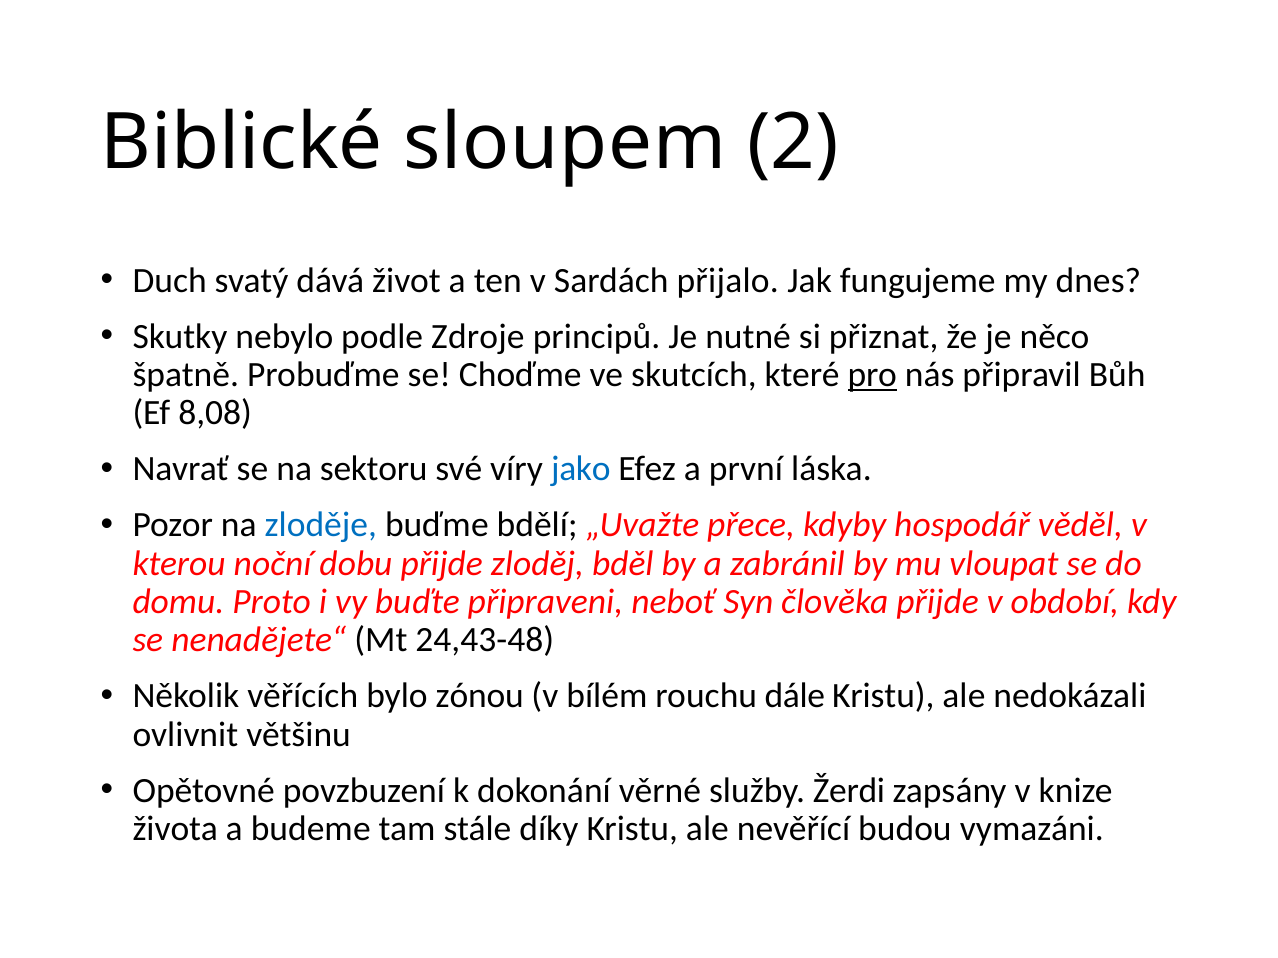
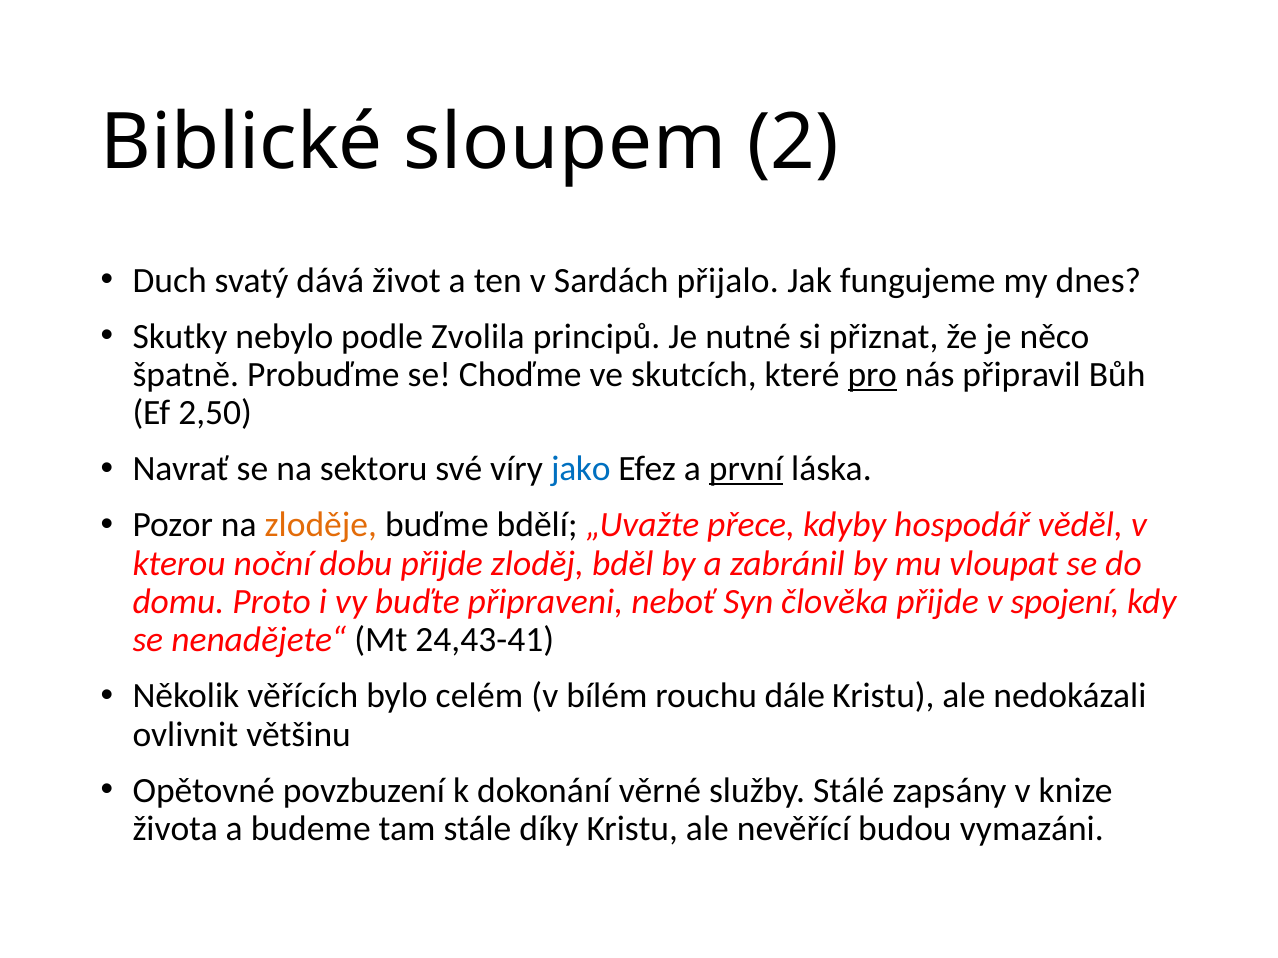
Zdroje: Zdroje -> Zvolila
8,08: 8,08 -> 2,50
první underline: none -> present
zloděje colour: blue -> orange
období: období -> spojení
24,43-48: 24,43-48 -> 24,43-41
zónou: zónou -> celém
Žerdi: Žerdi -> Stálé
